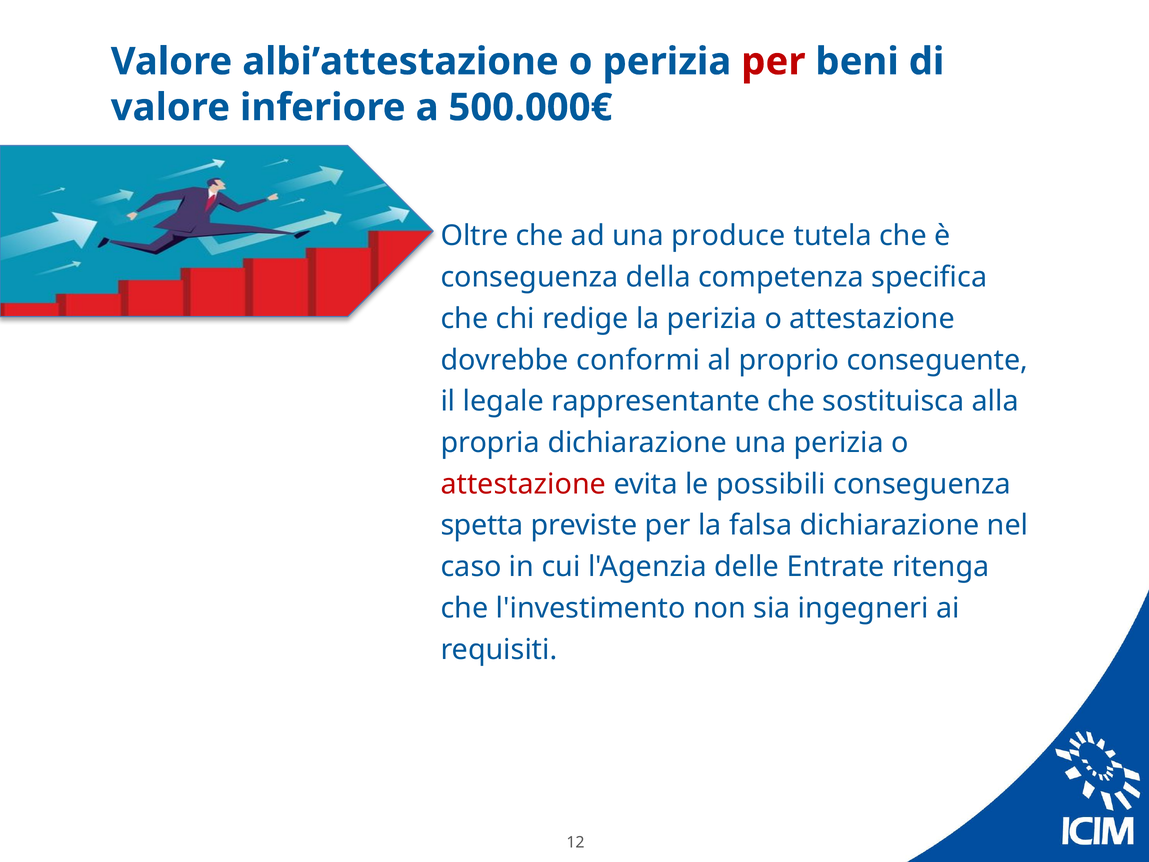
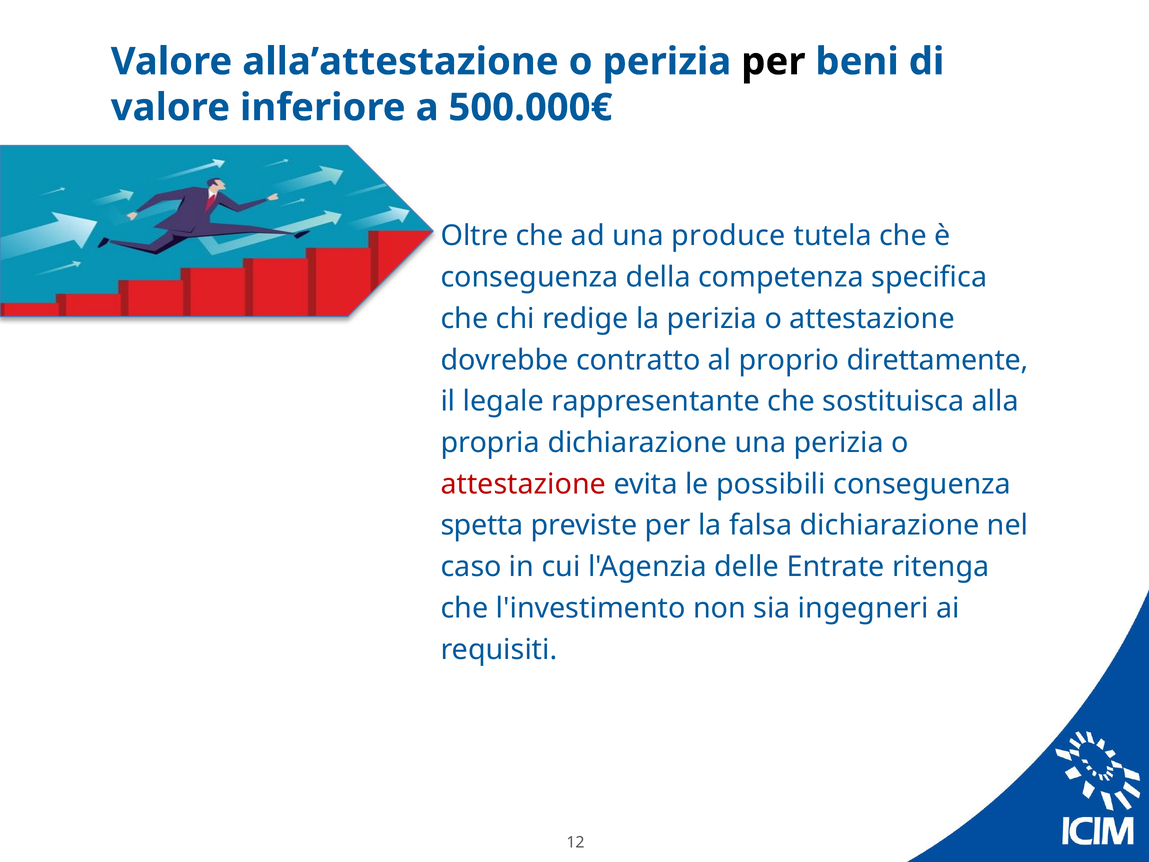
albi’attestazione: albi’attestazione -> alla’attestazione
per at (773, 62) colour: red -> black
conformi: conformi -> contratto
conseguente: conseguente -> direttamente
